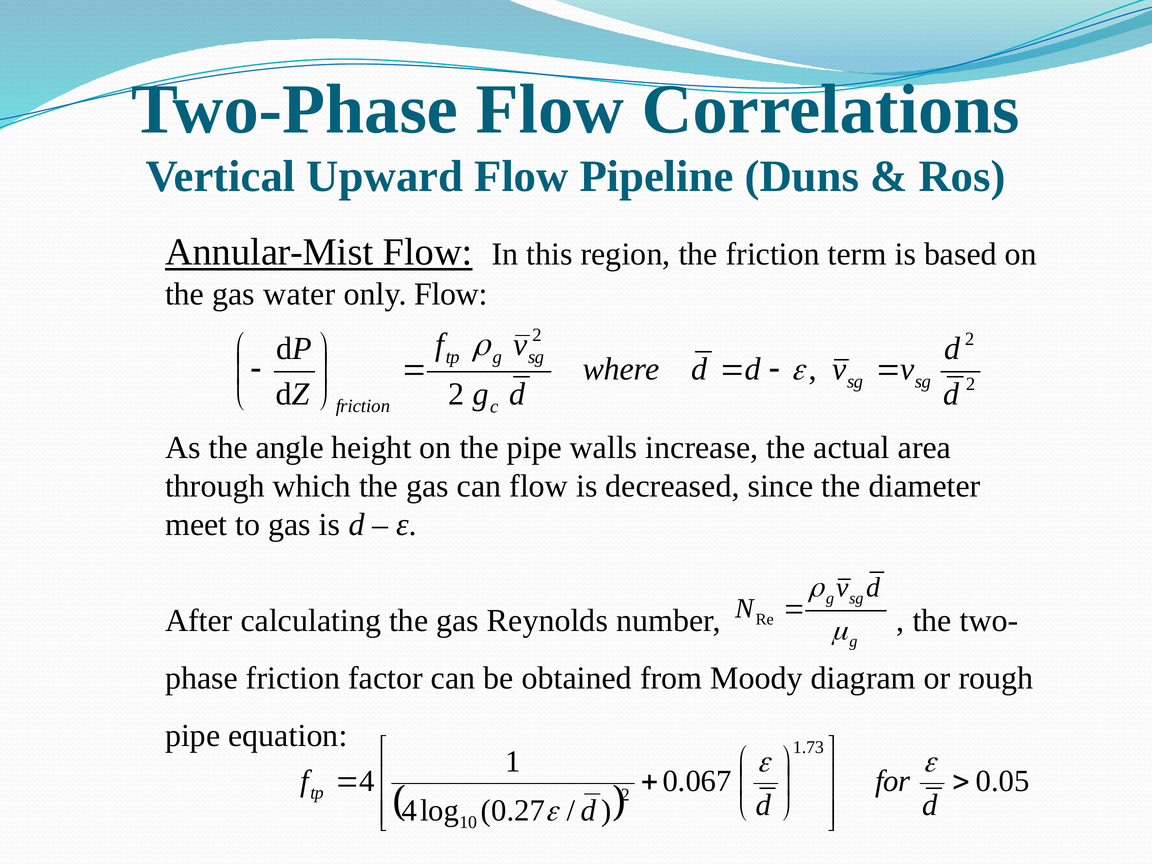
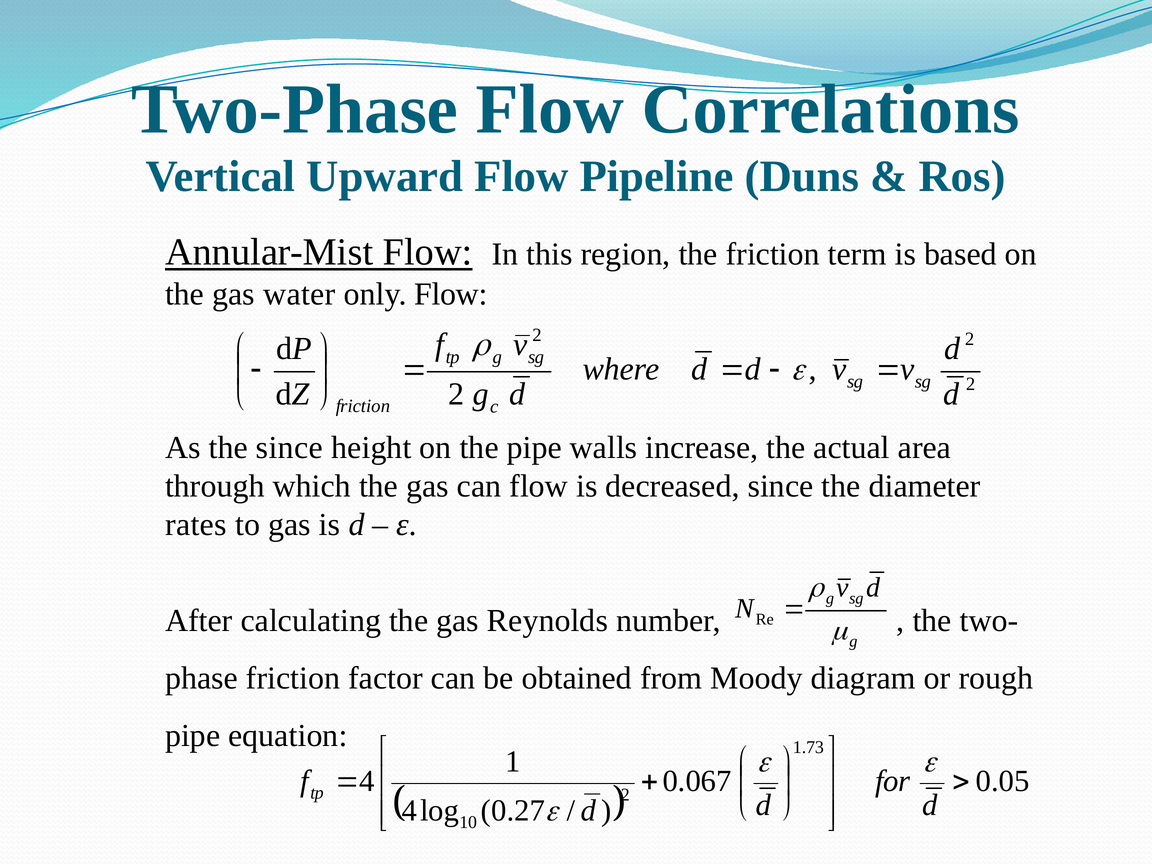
the angle: angle -> since
meet: meet -> rates
